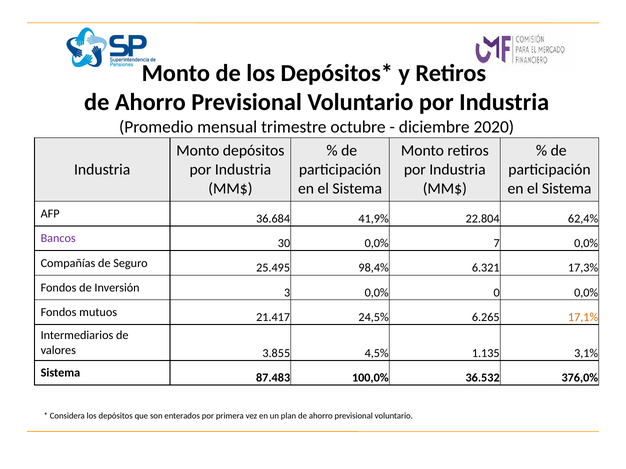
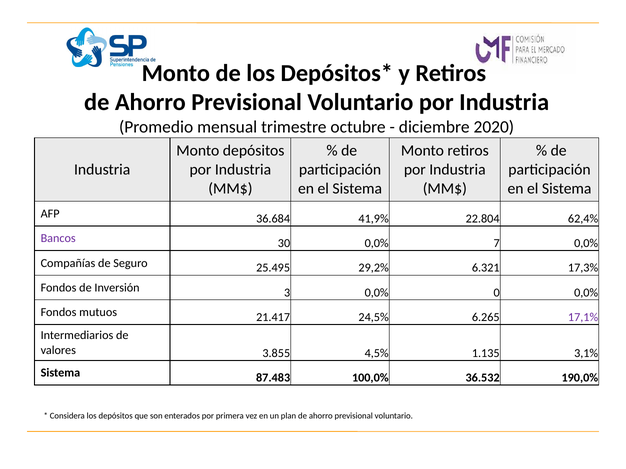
98,4%: 98,4% -> 29,2%
17,1% colour: orange -> purple
376,0%: 376,0% -> 190,0%
